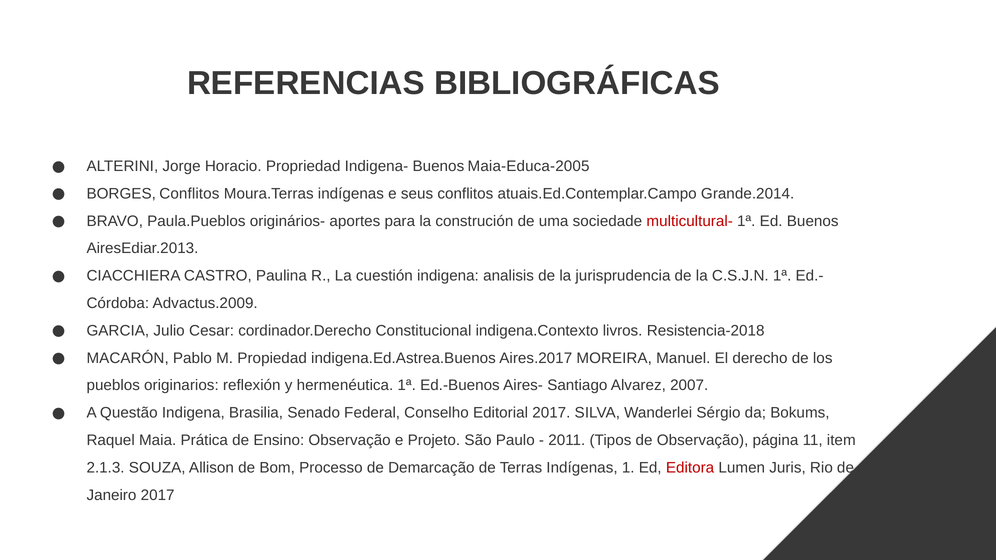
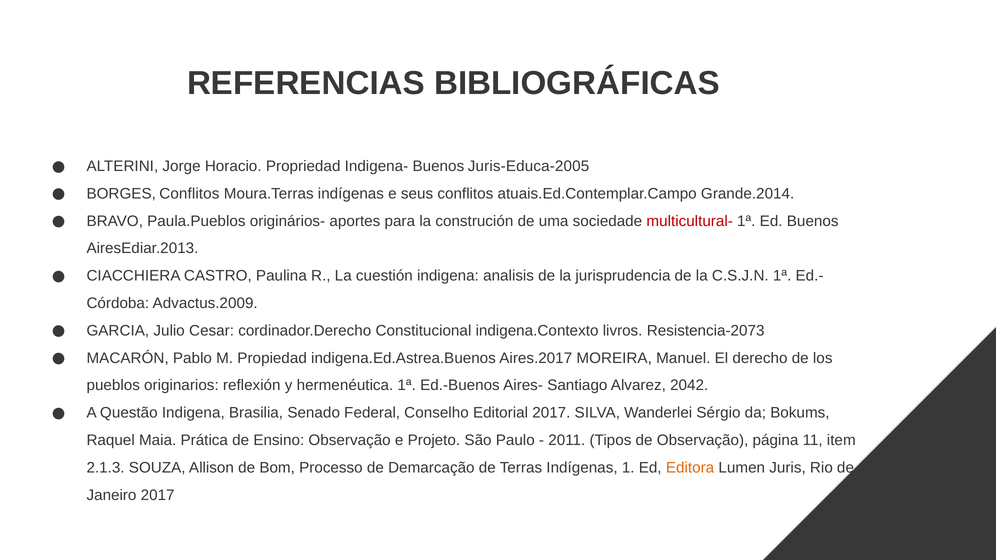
Maia-Educa-2005: Maia-Educa-2005 -> Juris-Educa-2005
Resistencia-2018: Resistencia-2018 -> Resistencia-2073
2007: 2007 -> 2042
Editora colour: red -> orange
